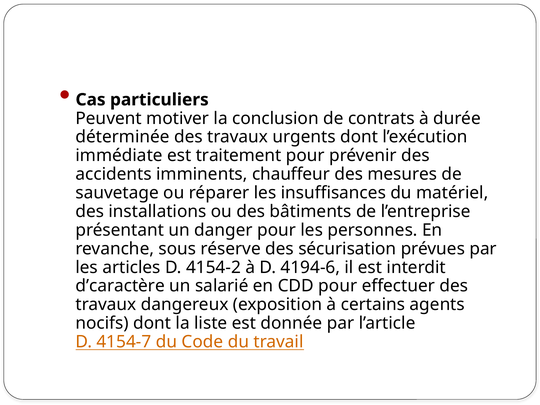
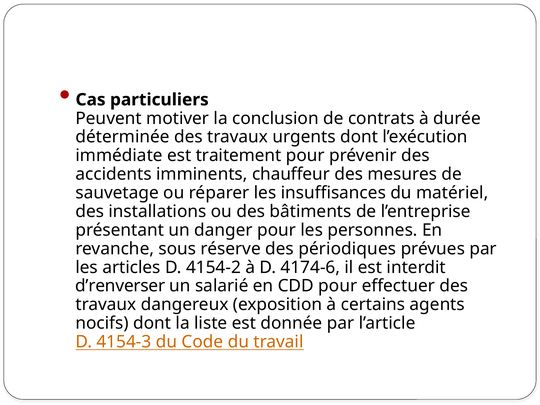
sécurisation: sécurisation -> périodiques
4194-6: 4194-6 -> 4174-6
d’caractère: d’caractère -> d’renverser
4154-7: 4154-7 -> 4154-3
